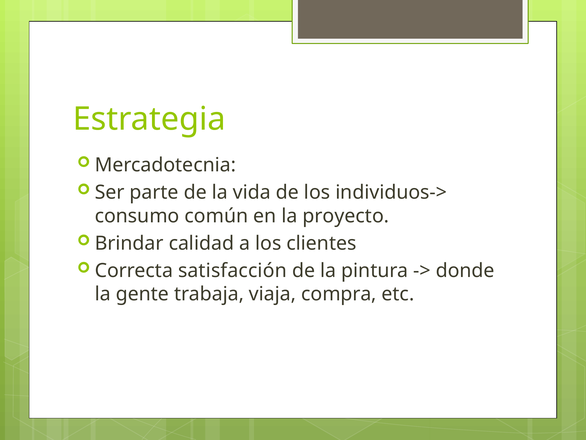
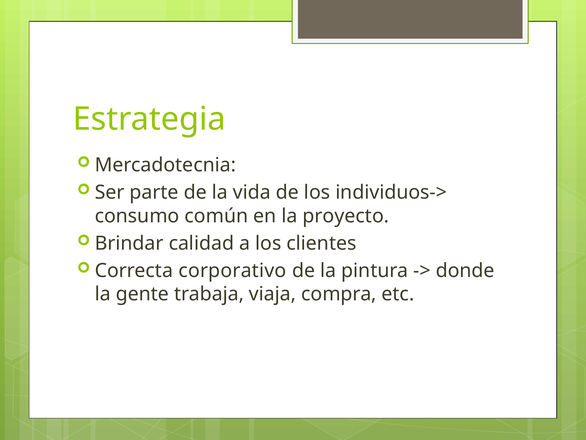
satisfacción: satisfacción -> corporativo
